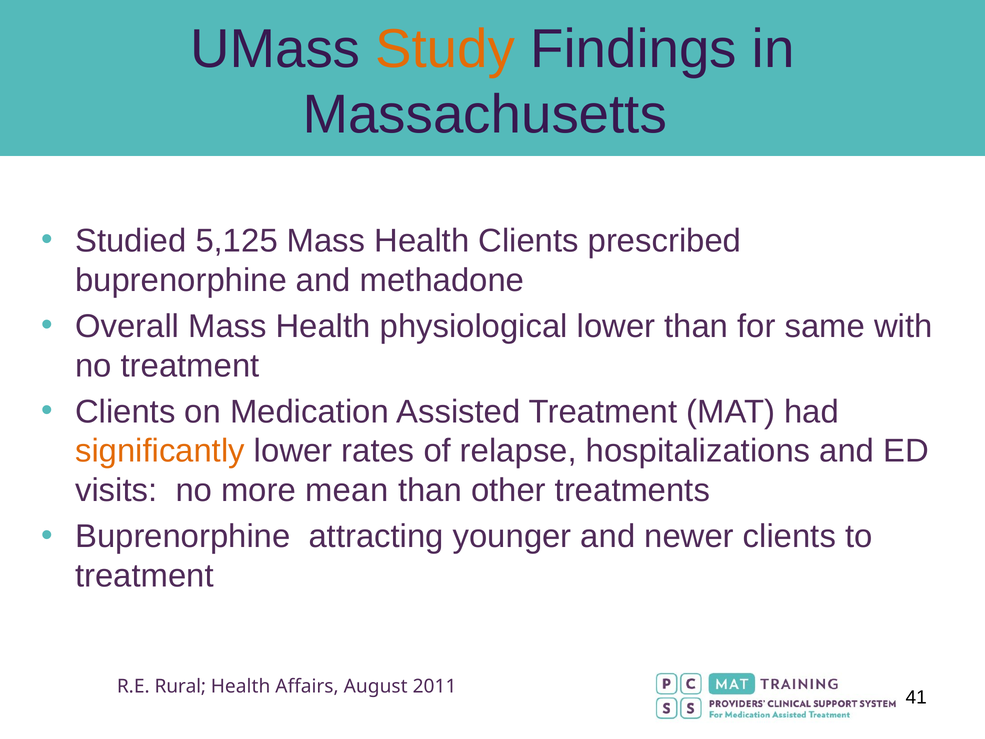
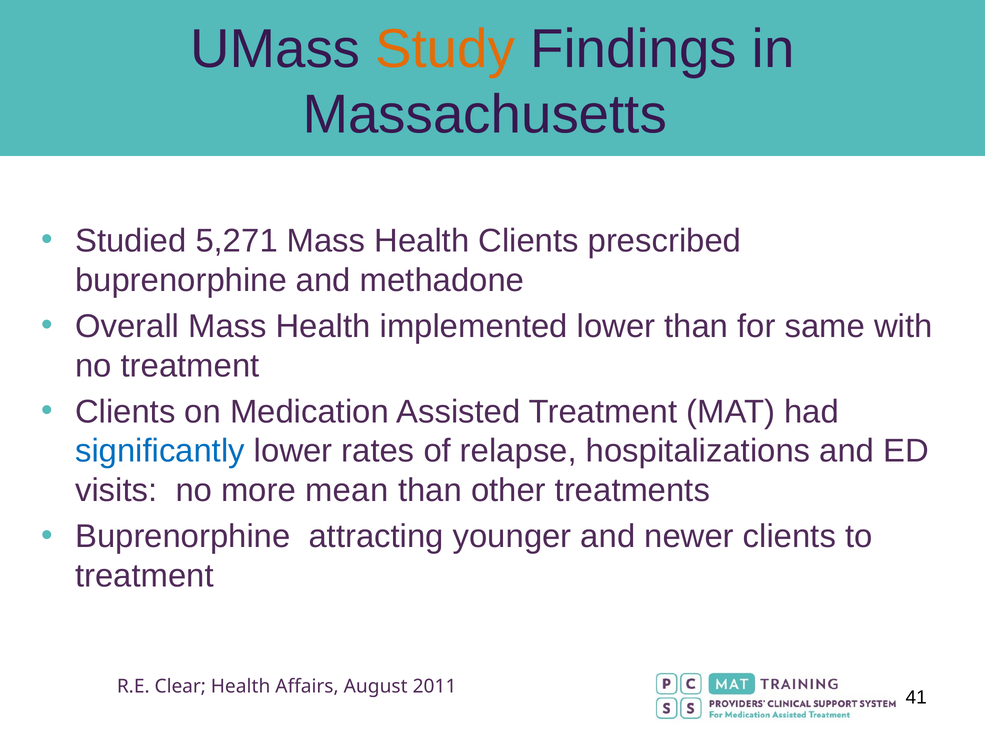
5,125: 5,125 -> 5,271
physiological: physiological -> implemented
significantly colour: orange -> blue
Rural: Rural -> Clear
